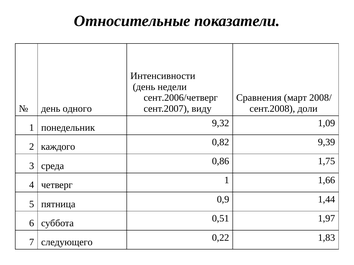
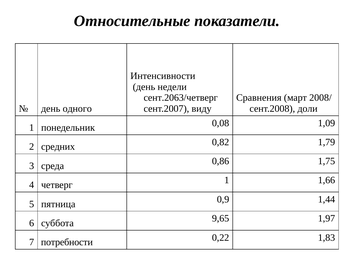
сент.2006/четверг: сент.2006/четверг -> сент.2063/четверг
9,32: 9,32 -> 0,08
каждого: каждого -> средних
9,39: 9,39 -> 1,79
0,51: 0,51 -> 9,65
следующего: следующего -> потребности
